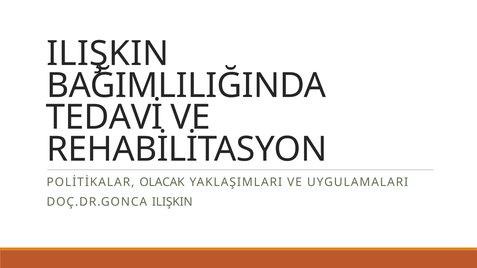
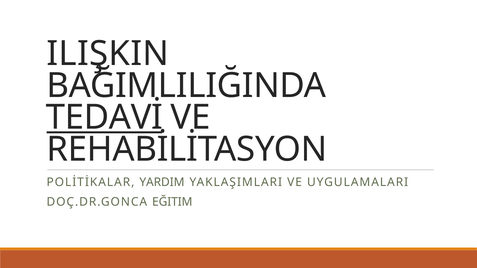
TEDAVİ underline: none -> present
OLACAK: OLACAK -> YARDIM
DOÇ.DR.GONCA ILIŞKIN: ILIŞKIN -> EĞITIM
